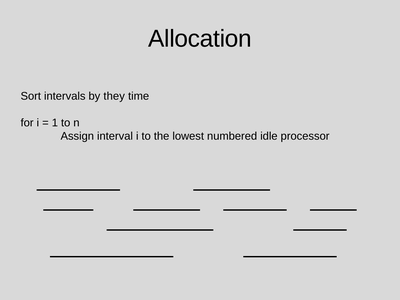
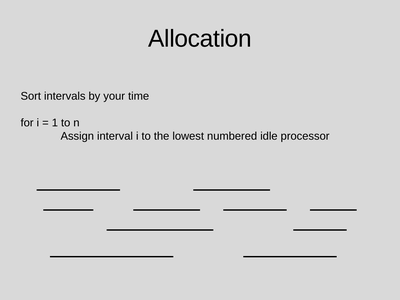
they: they -> your
